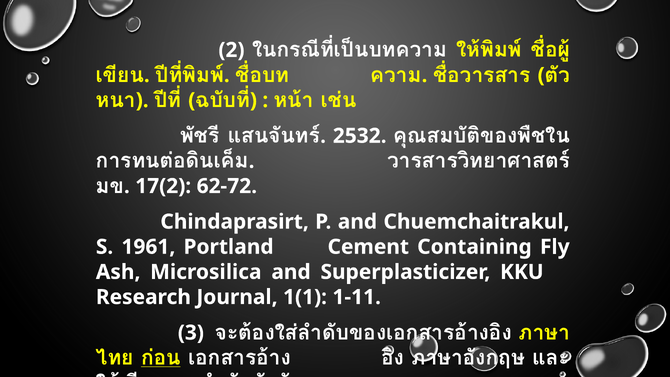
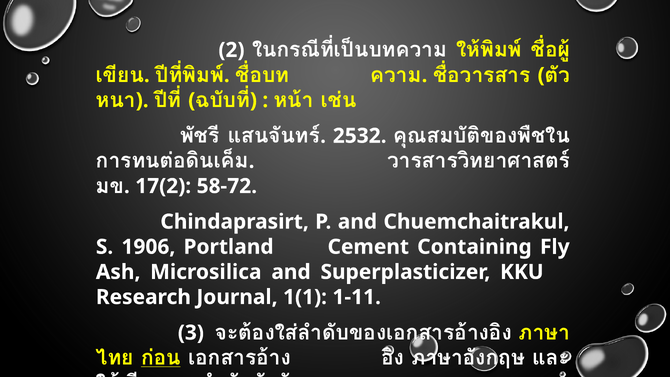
62-72: 62-72 -> 58-72
1961: 1961 -> 1906
